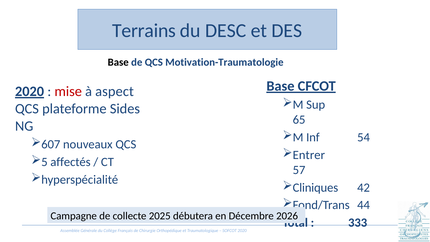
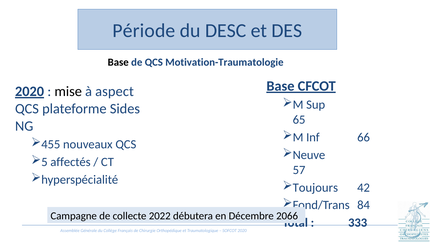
Terrains: Terrains -> Période
mise colour: red -> black
54: 54 -> 66
607: 607 -> 455
Entrer: Entrer -> Neuve
Cliniques: Cliniques -> Toujours
44: 44 -> 84
2025: 2025 -> 2022
2026: 2026 -> 2066
